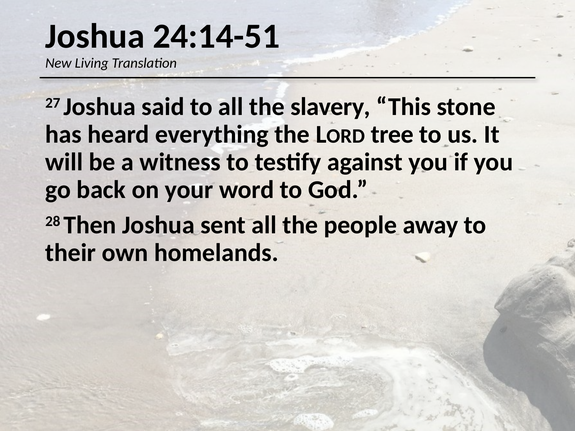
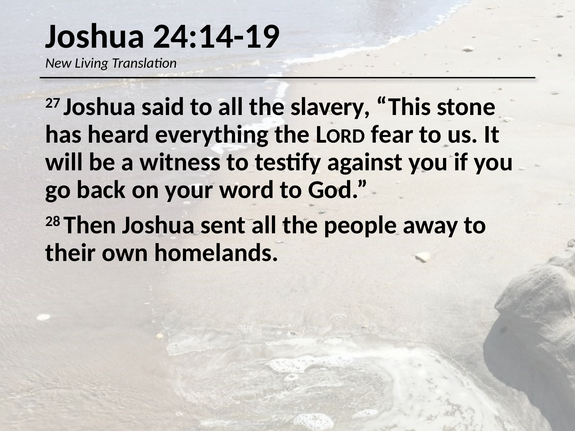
24:14-51: 24:14-51 -> 24:14-19
tree: tree -> fear
